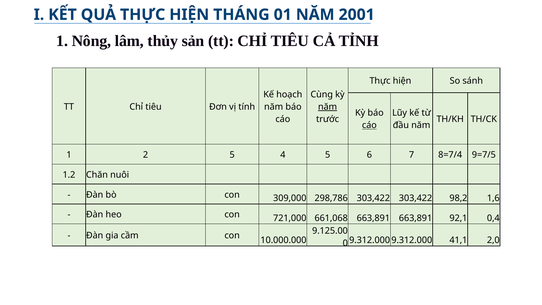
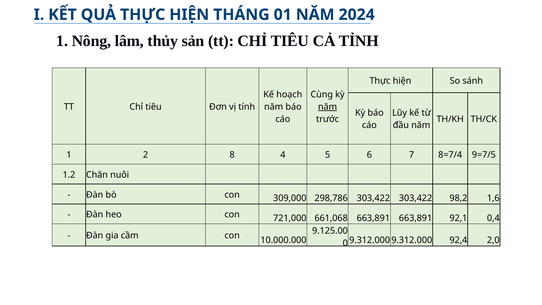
2001: 2001 -> 2024
cáo at (369, 125) underline: present -> none
2 5: 5 -> 8
41,1: 41,1 -> 92,4
